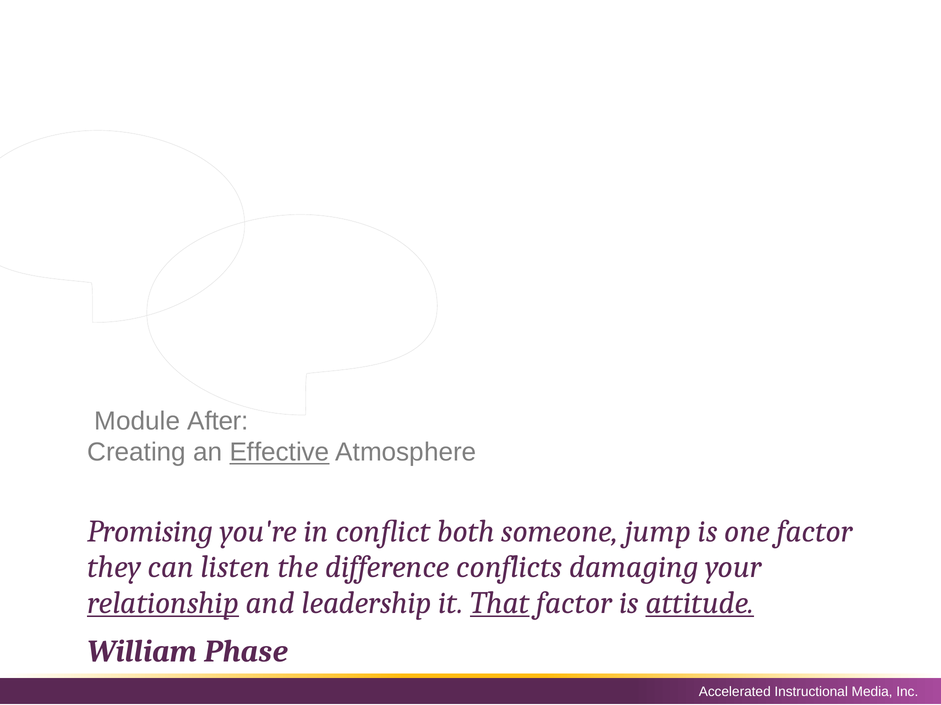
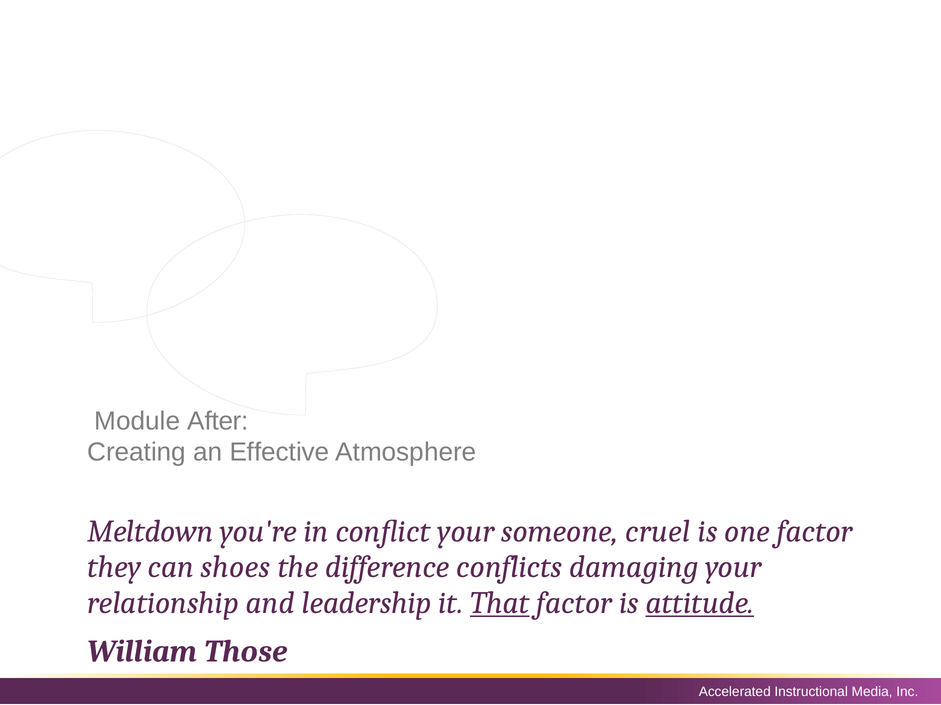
Effective underline: present -> none
Promising: Promising -> Meltdown
conflict both: both -> your
jump: jump -> cruel
listen: listen -> shoes
relationship underline: present -> none
Phase: Phase -> Those
